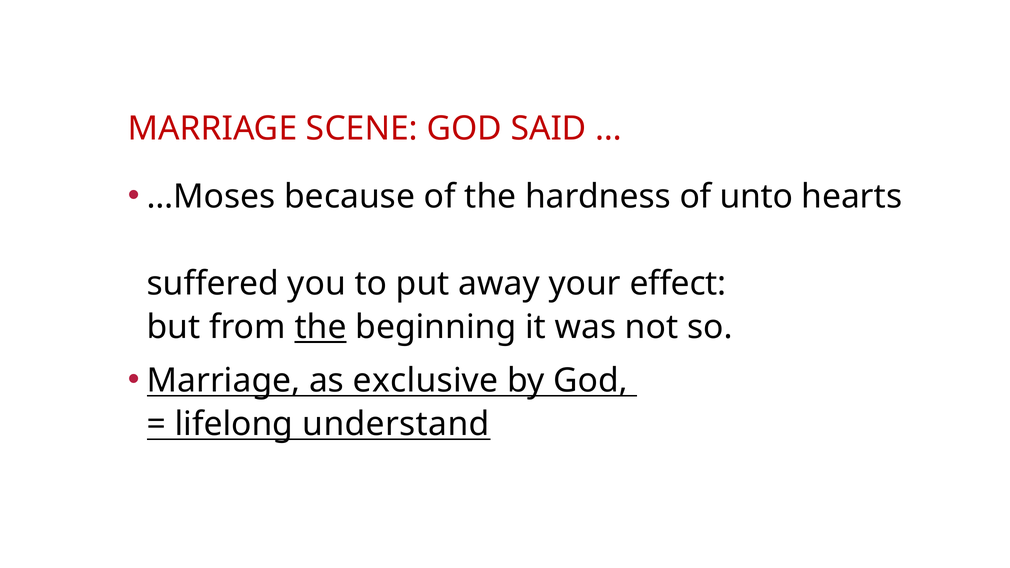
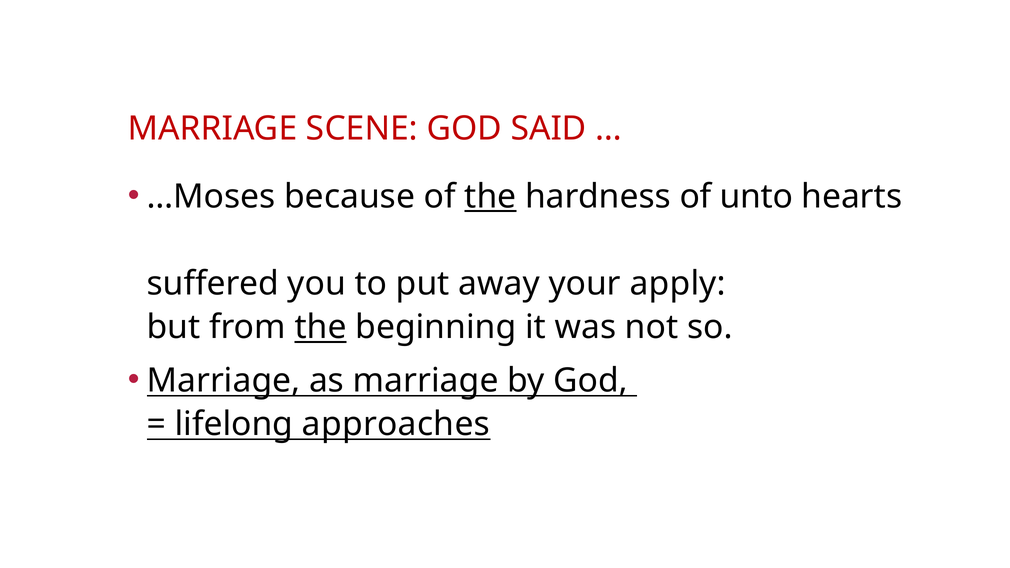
the at (490, 197) underline: none -> present
effect: effect -> apply
as exclusive: exclusive -> marriage
understand: understand -> approaches
